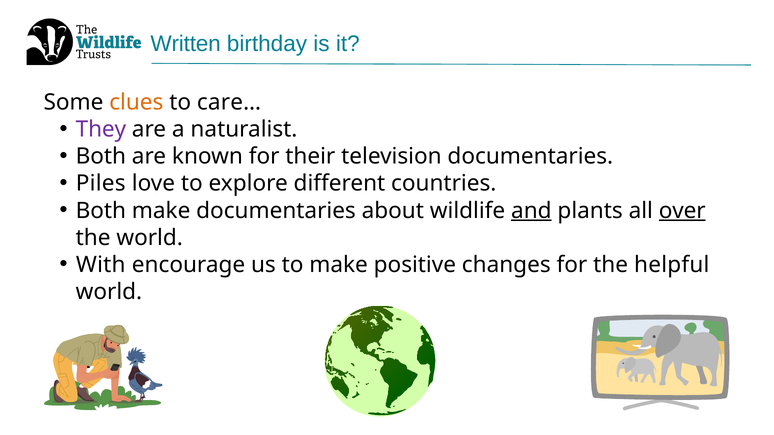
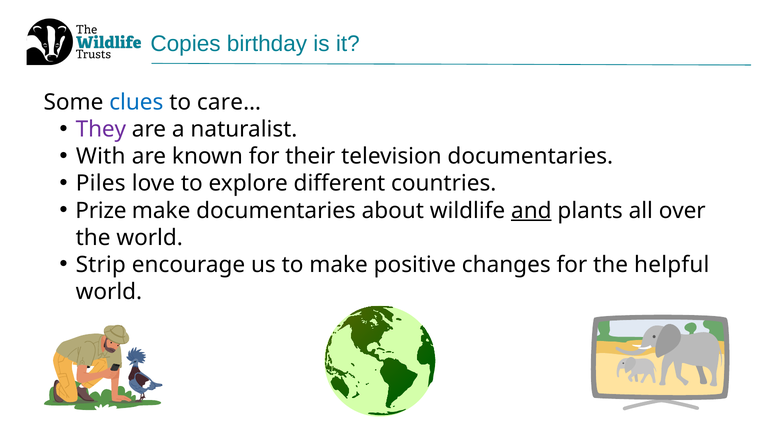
Written: Written -> Copies
clues colour: orange -> blue
Both at (101, 157): Both -> With
Both at (101, 211): Both -> Prize
over underline: present -> none
With: With -> Strip
